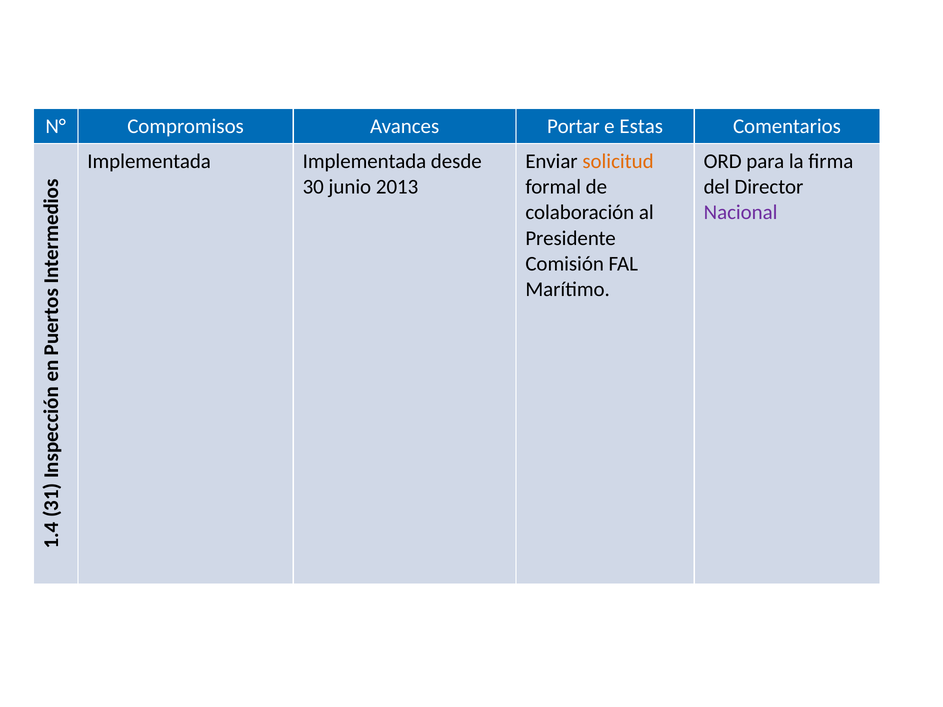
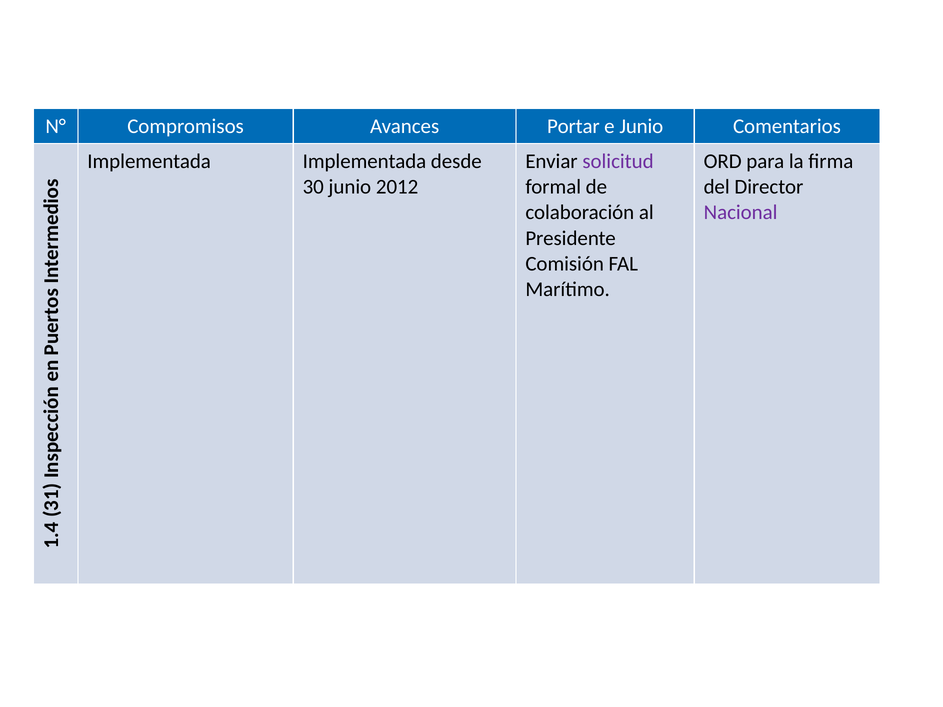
e Estas: Estas -> Junio
solicitud colour: orange -> purple
2013: 2013 -> 2012
